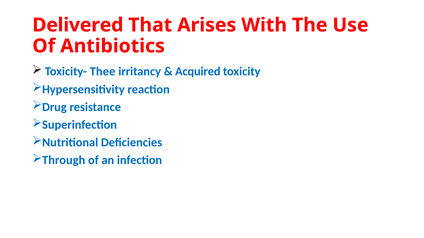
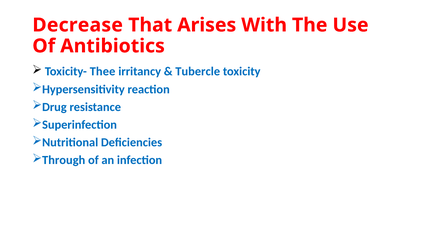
Delivered: Delivered -> Decrease
Acquired: Acquired -> Tubercle
